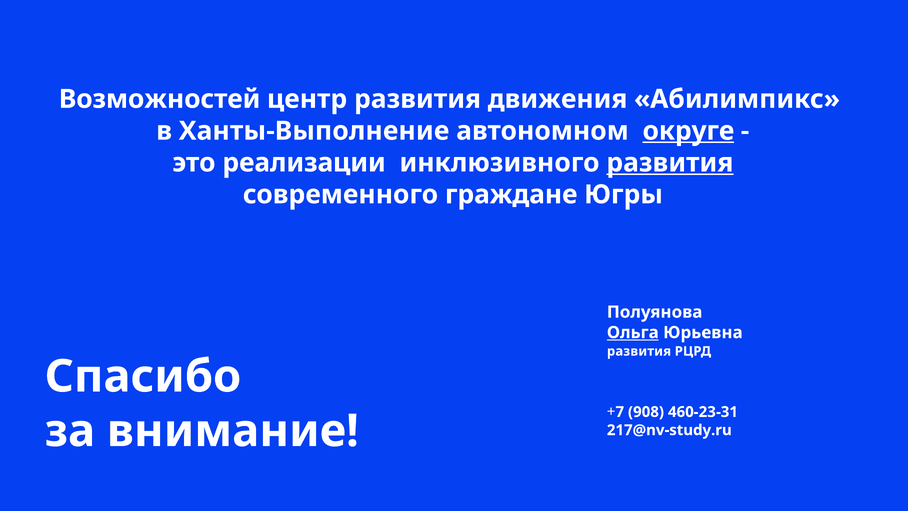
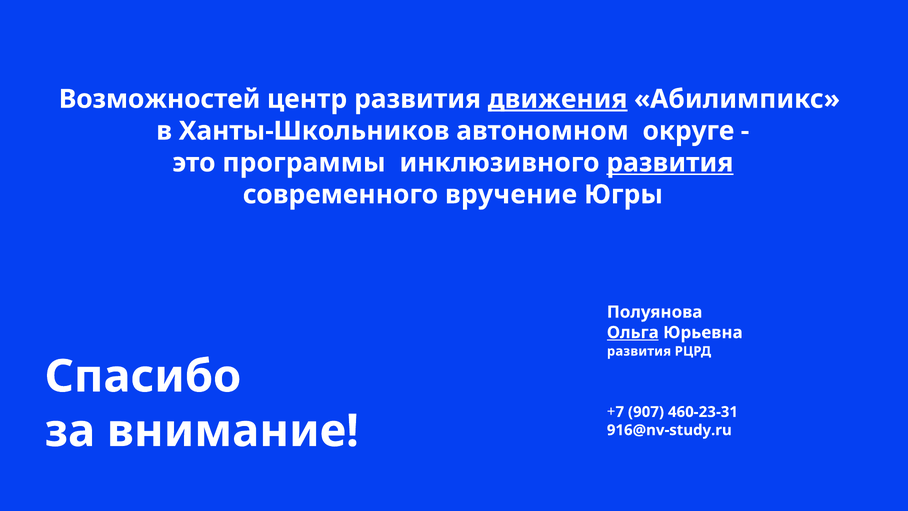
движения underline: none -> present
Ханты-Выполнение: Ханты-Выполнение -> Ханты-Школьников
округе underline: present -> none
реализации: реализации -> программы
граждане: граждане -> вручение
908: 908 -> 907
217@nv-study.ru: 217@nv-study.ru -> 916@nv-study.ru
